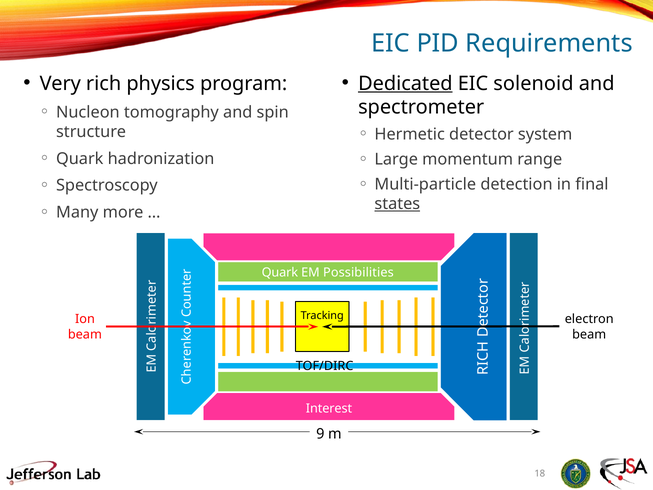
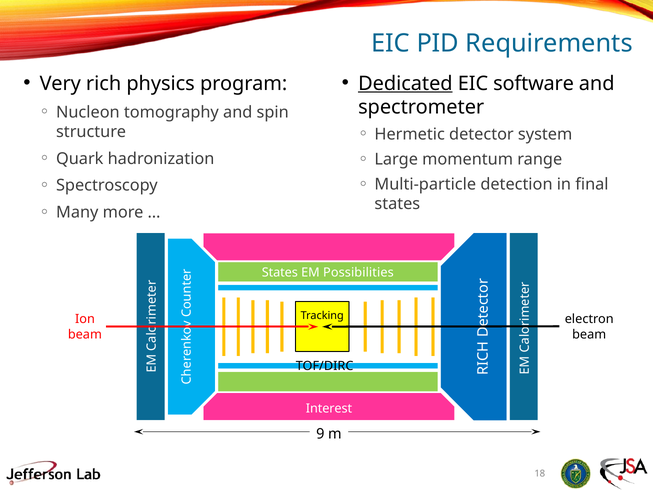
solenoid: solenoid -> software
states at (397, 204) underline: present -> none
Quark at (280, 273): Quark -> States
